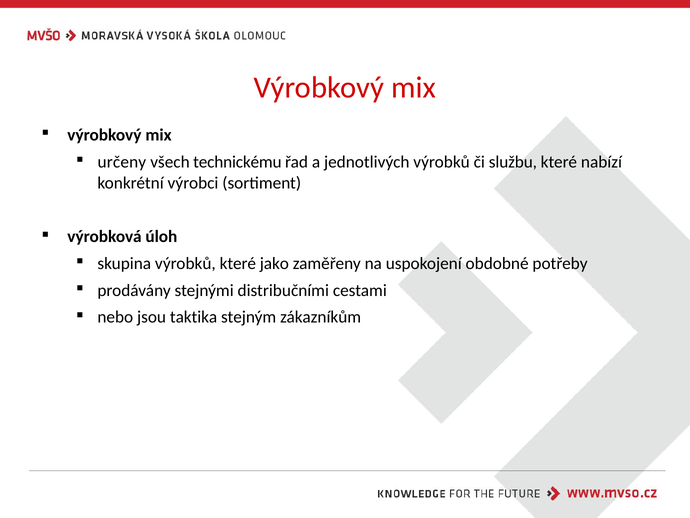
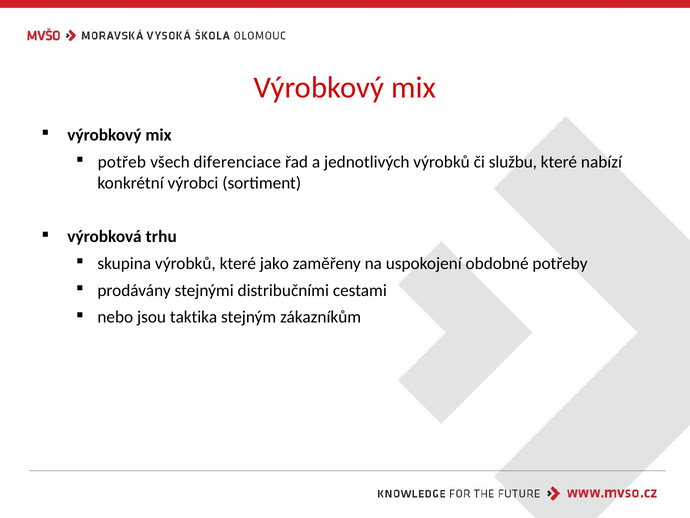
určeny: určeny -> potřeb
technickému: technickému -> diferenciace
úloh: úloh -> trhu
